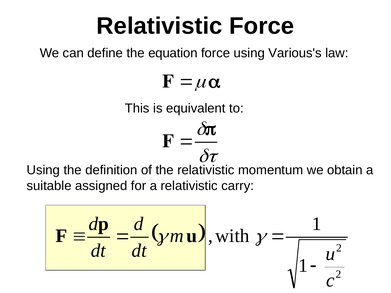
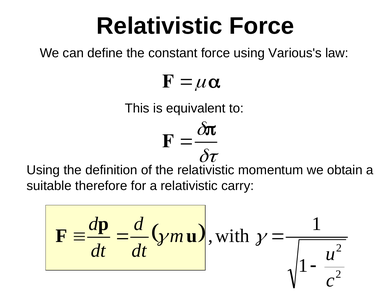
equation: equation -> constant
assigned: assigned -> therefore
